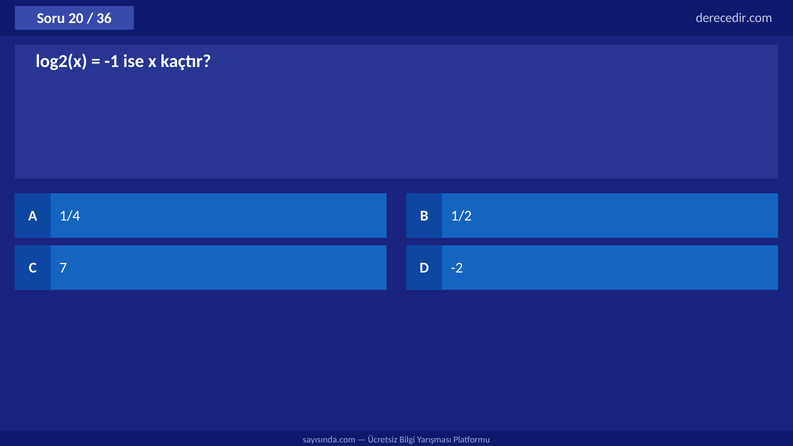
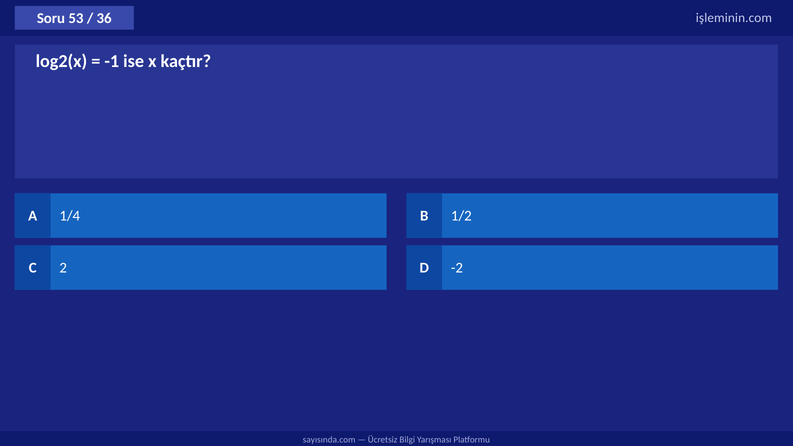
20: 20 -> 53
derecedir.com: derecedir.com -> işleminin.com
7: 7 -> 2
